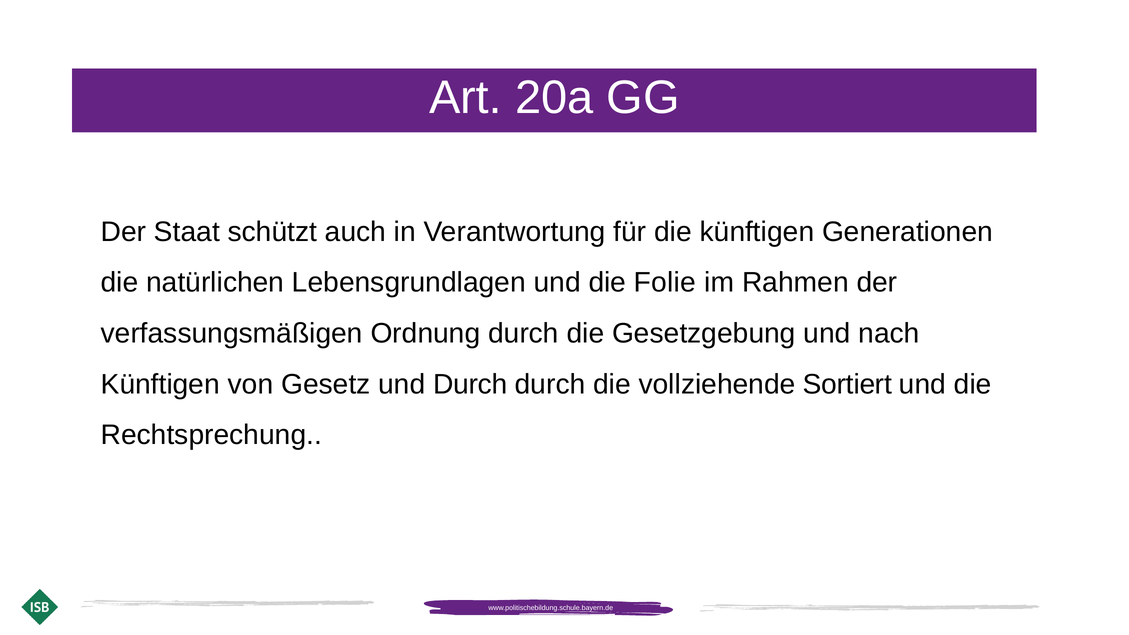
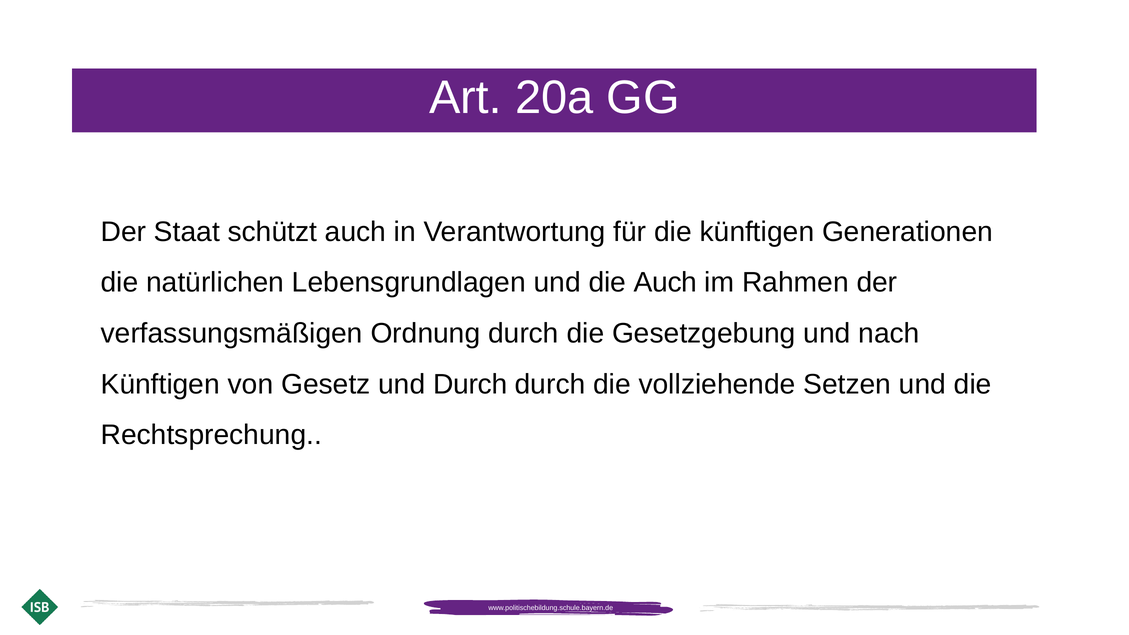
die Folie: Folie -> Auch
Sortiert: Sortiert -> Setzen
